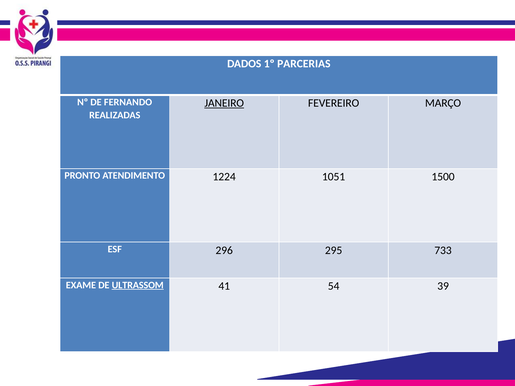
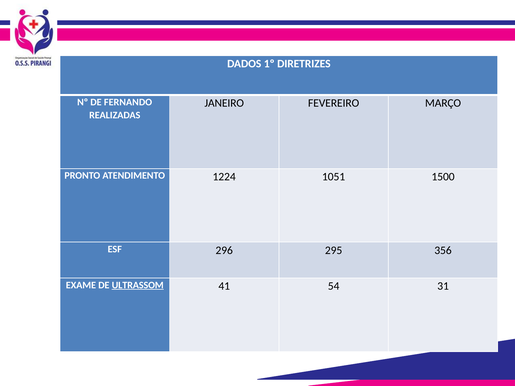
PARCERIAS: PARCERIAS -> DIRETRIZES
JANEIRO underline: present -> none
733: 733 -> 356
39: 39 -> 31
